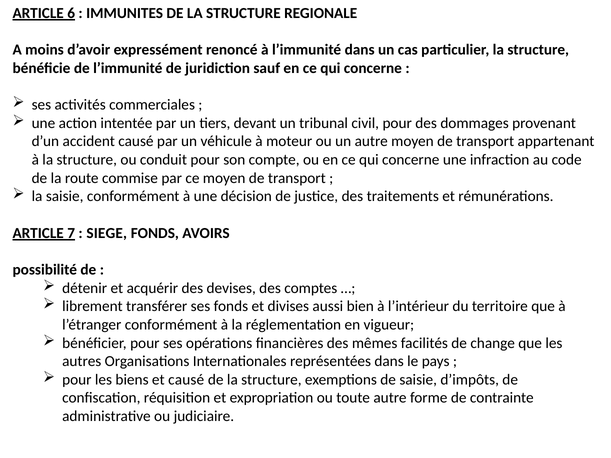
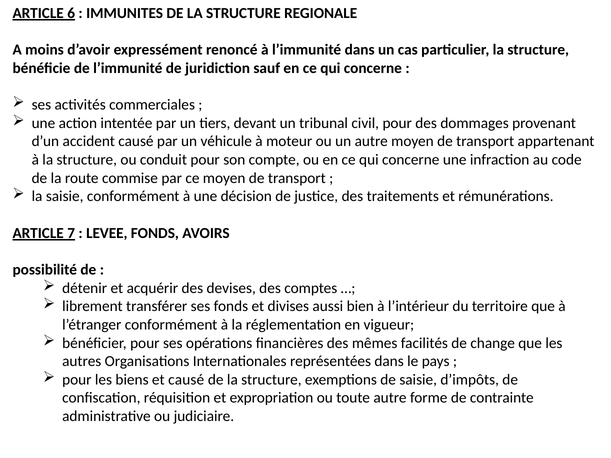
SIEGE: SIEGE -> LEVEE
